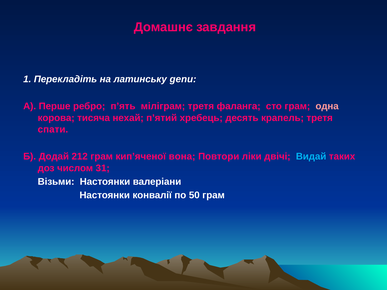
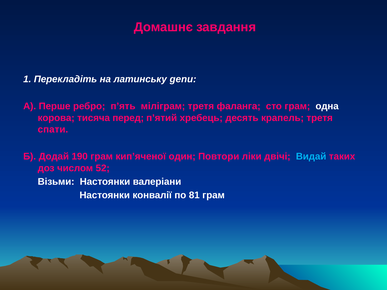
одна colour: pink -> white
нехай: нехай -> перед
212: 212 -> 190
вона: вона -> один
31: 31 -> 52
50: 50 -> 81
